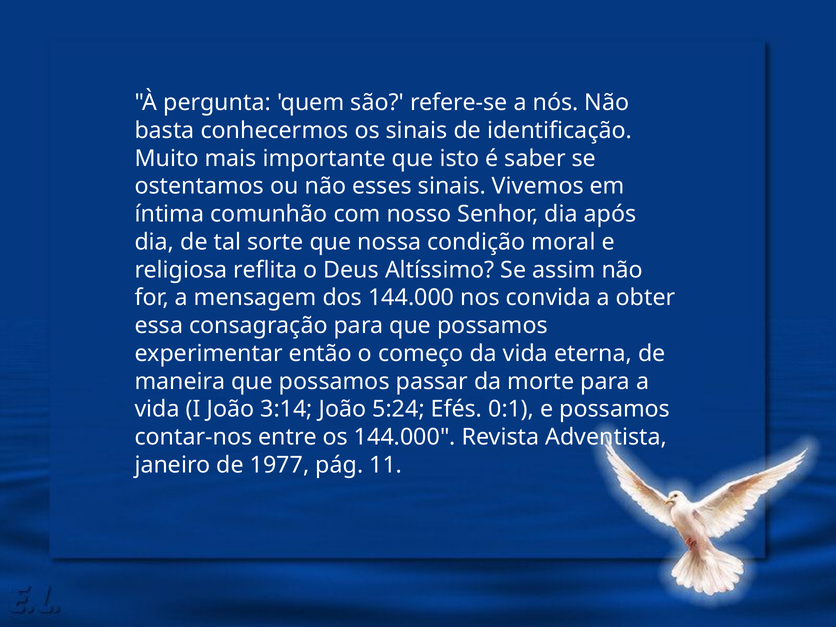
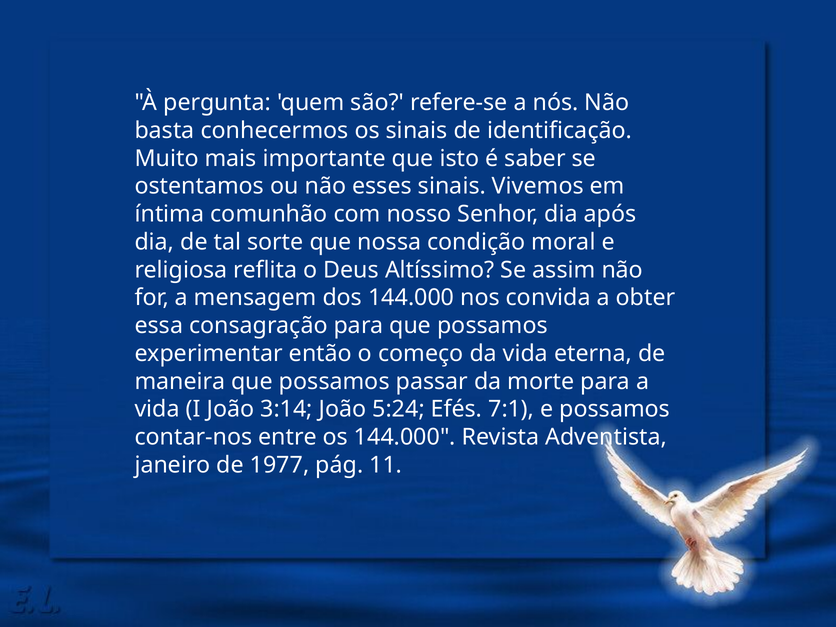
0:1: 0:1 -> 7:1
